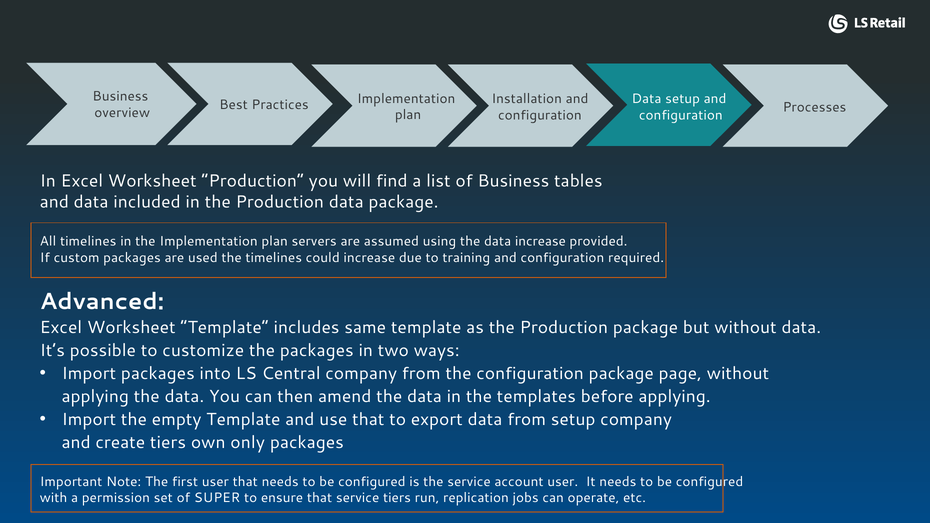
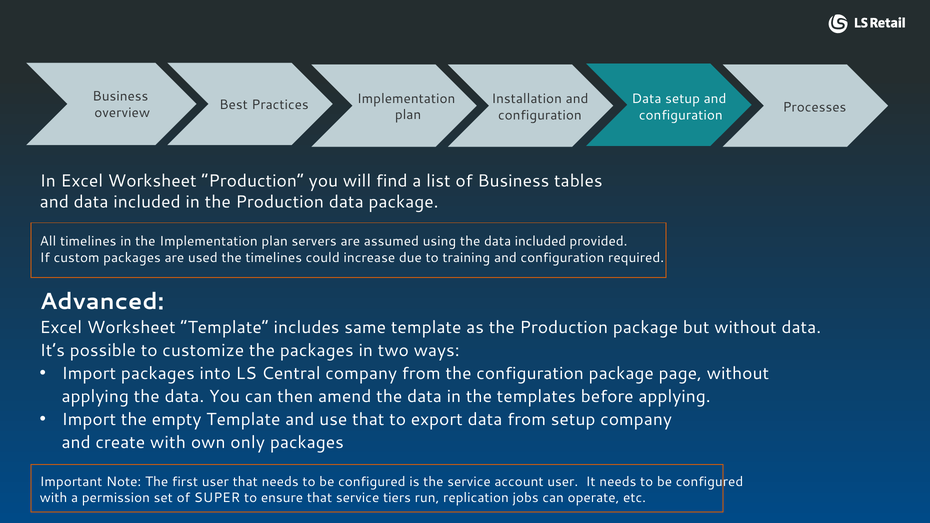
the data increase: increase -> included
create tiers: tiers -> with
